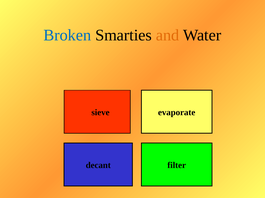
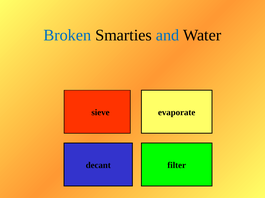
and colour: orange -> blue
